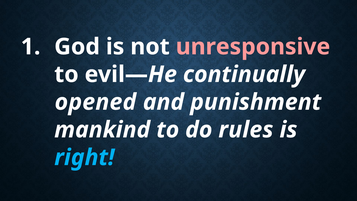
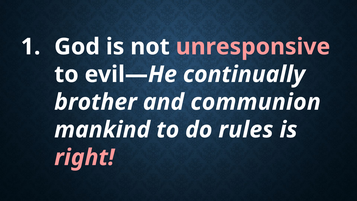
opened: opened -> brother
punishment: punishment -> communion
right colour: light blue -> pink
